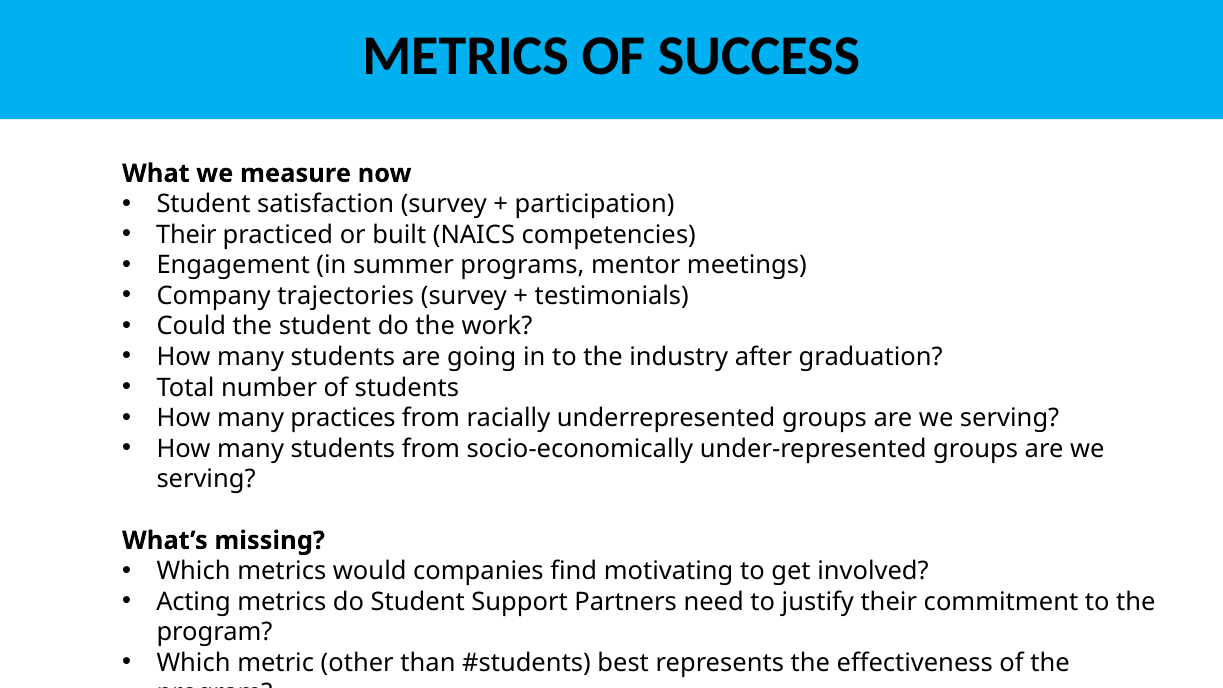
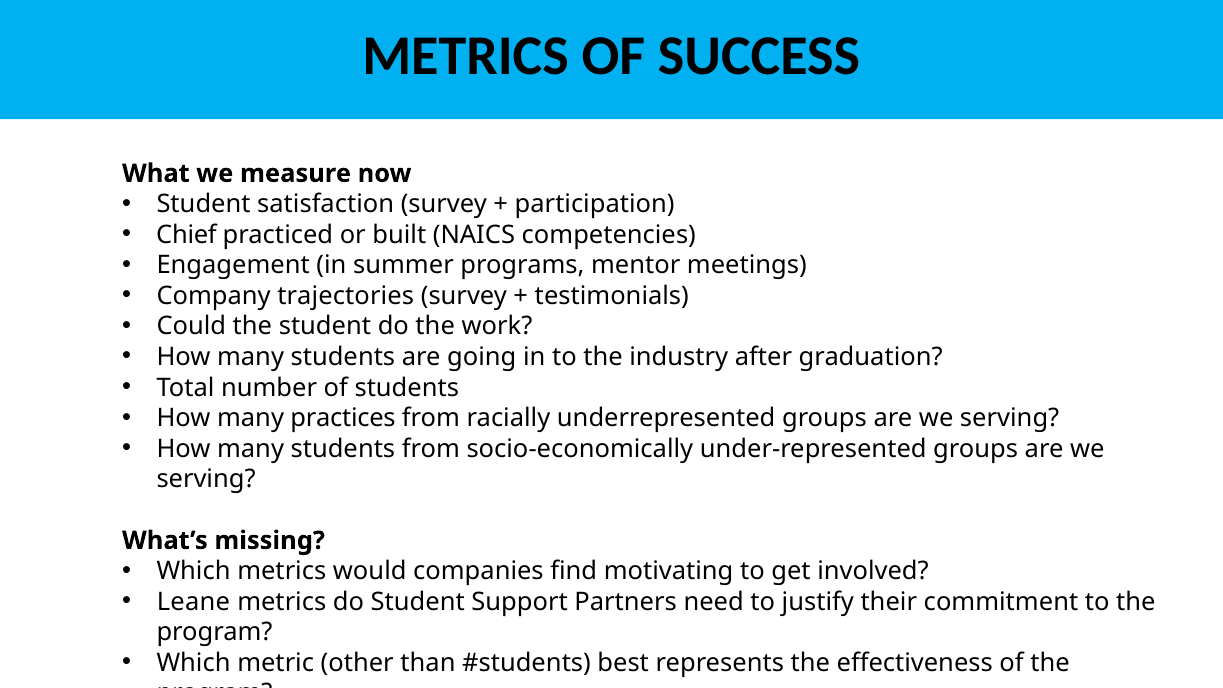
Their at (186, 235): Their -> Chief
Acting: Acting -> Leane
